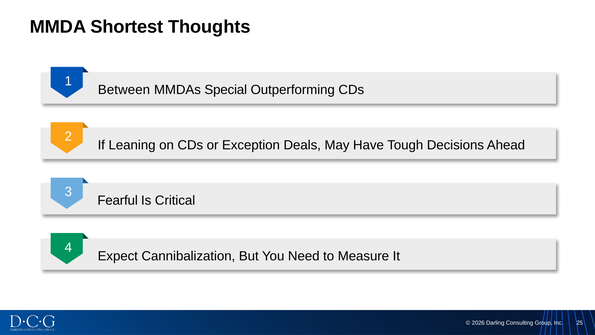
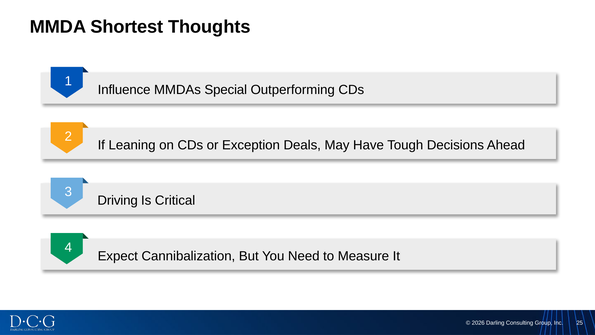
Between: Between -> Influence
Fearful: Fearful -> Driving
